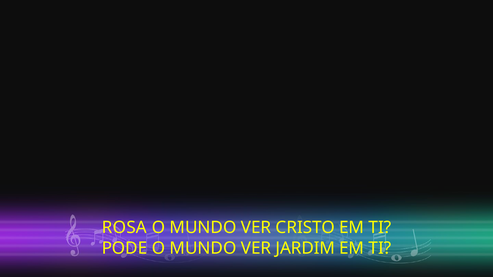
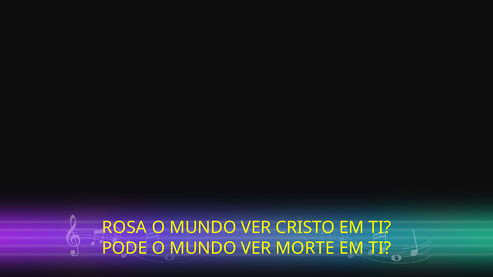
JARDIM: JARDIM -> MORTE
